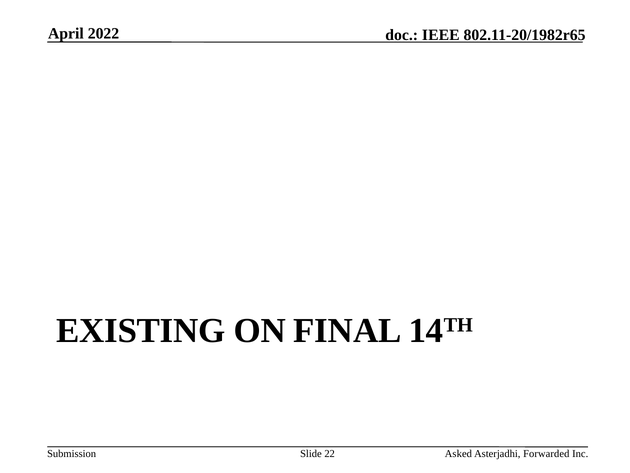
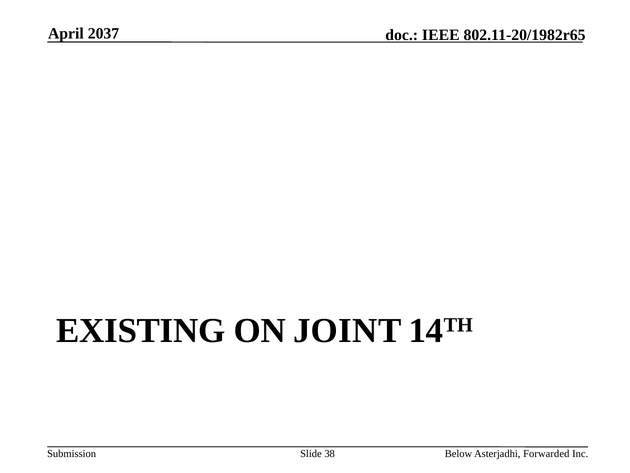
2022: 2022 -> 2037
FINAL: FINAL -> JOINT
22: 22 -> 38
Asked: Asked -> Below
